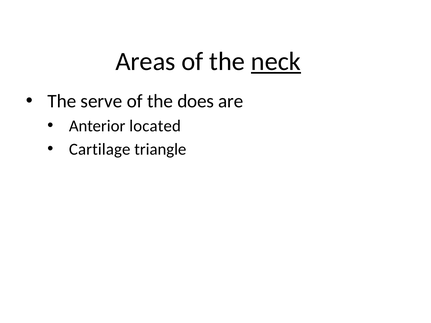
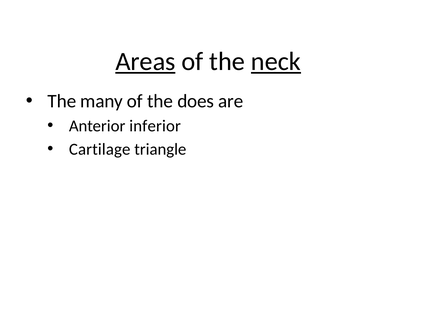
Areas underline: none -> present
serve: serve -> many
located: located -> inferior
